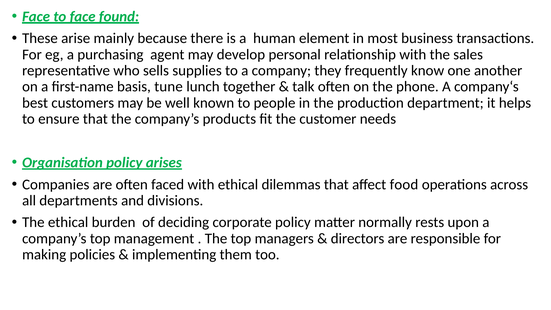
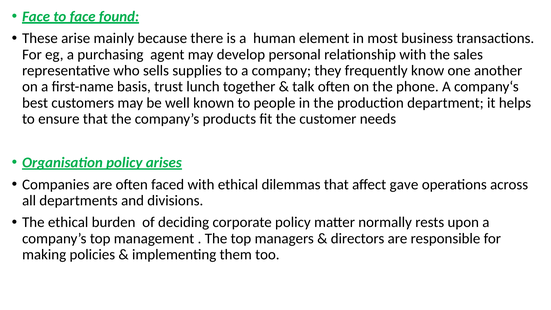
tune: tune -> trust
food: food -> gave
